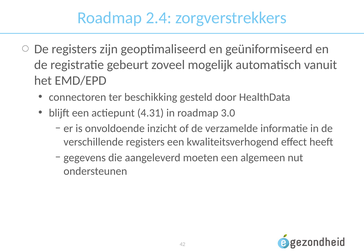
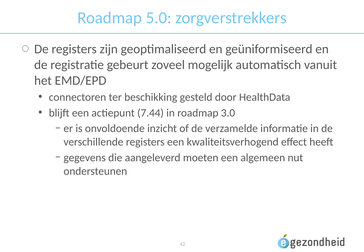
2.4: 2.4 -> 5.0
4.31: 4.31 -> 7.44
